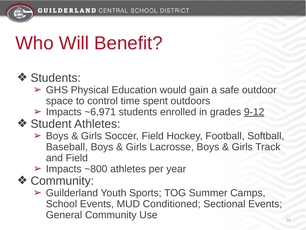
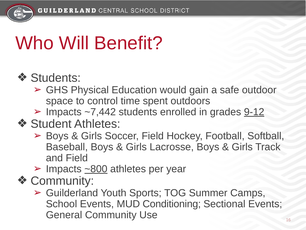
~6,971: ~6,971 -> ~7,442
~800 underline: none -> present
Conditioned: Conditioned -> Conditioning
